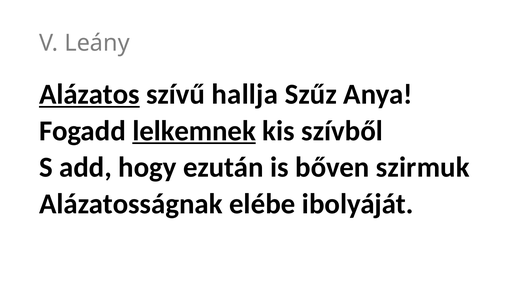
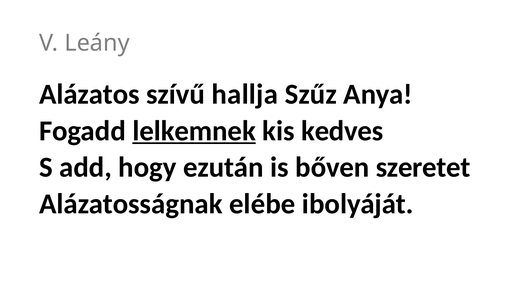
Alázatos underline: present -> none
szívből: szívből -> kedves
szirmuk: szirmuk -> szeretet
